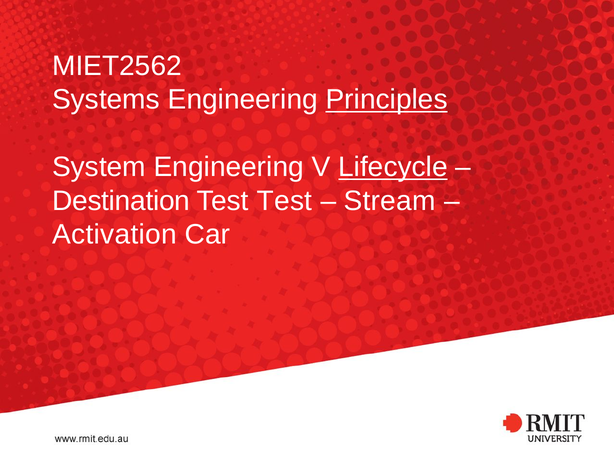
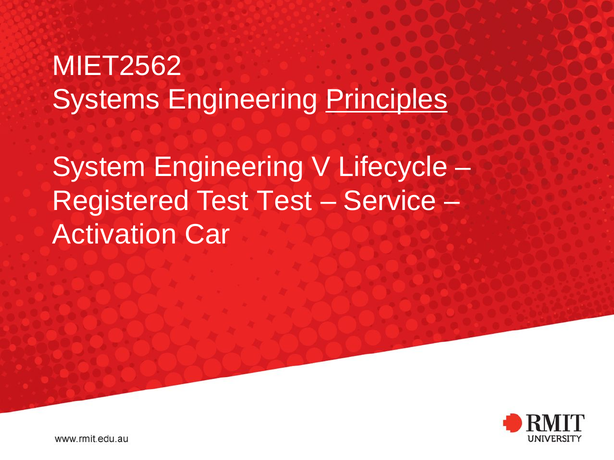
Lifecycle underline: present -> none
Destination: Destination -> Registered
Stream: Stream -> Service
